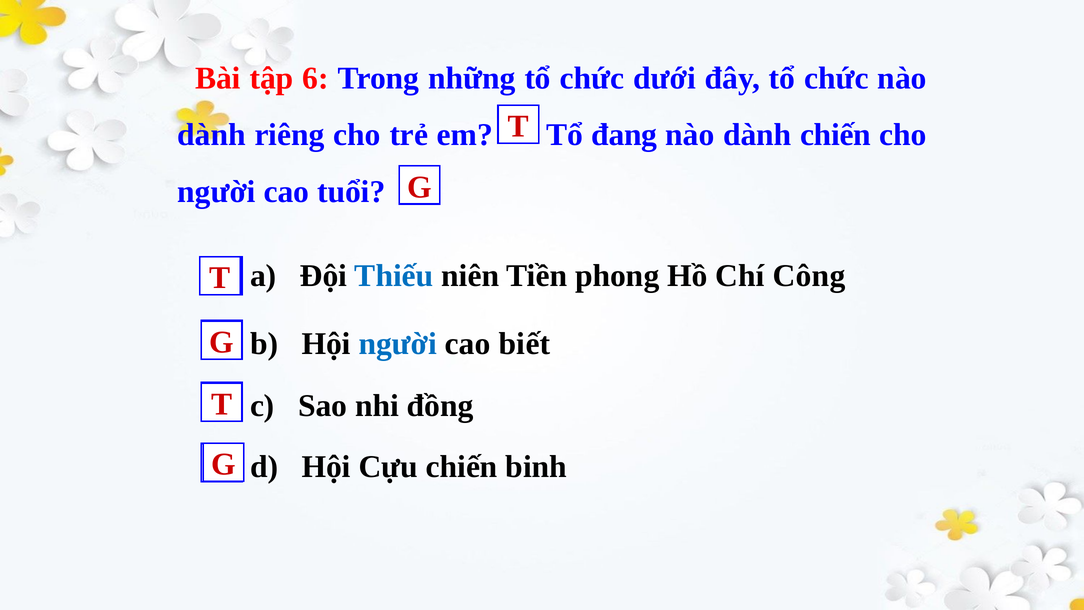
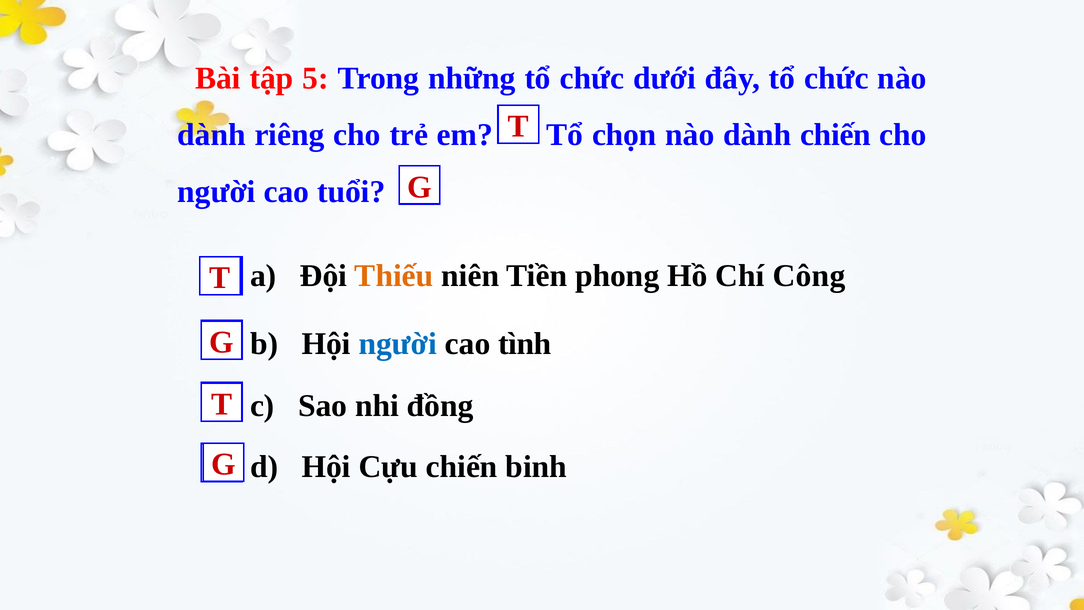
6: 6 -> 5
đang: đang -> chọn
Thiếu colour: blue -> orange
biết: biết -> tình
